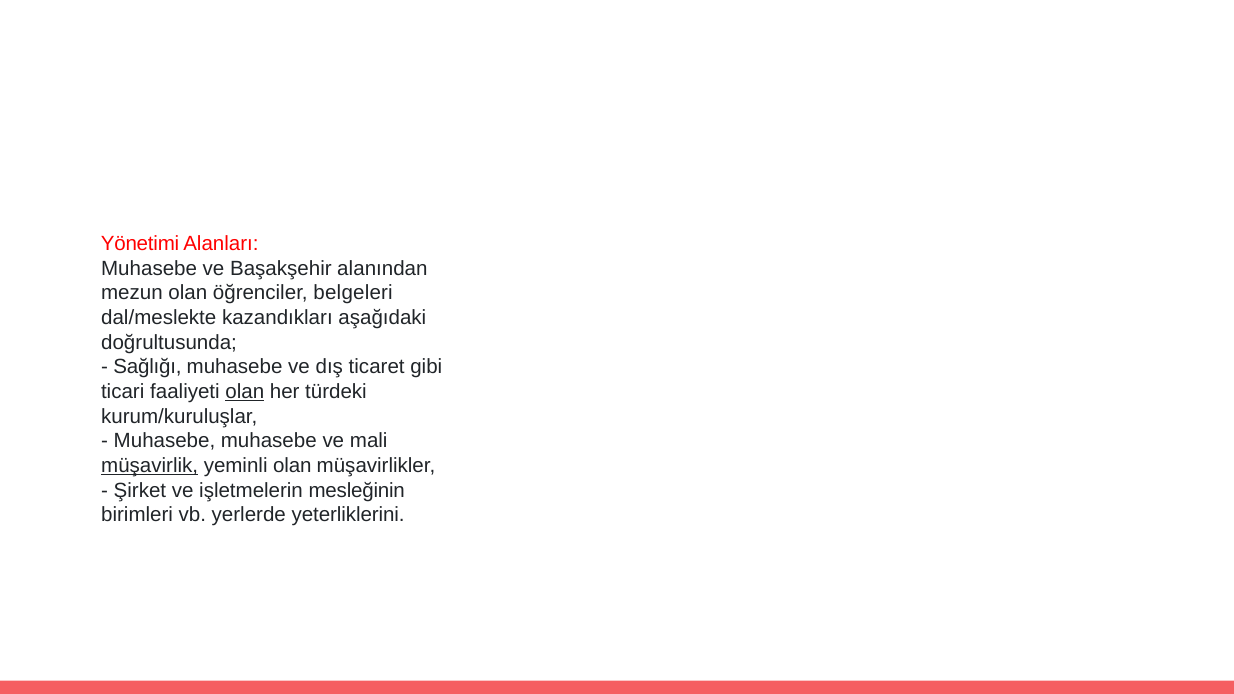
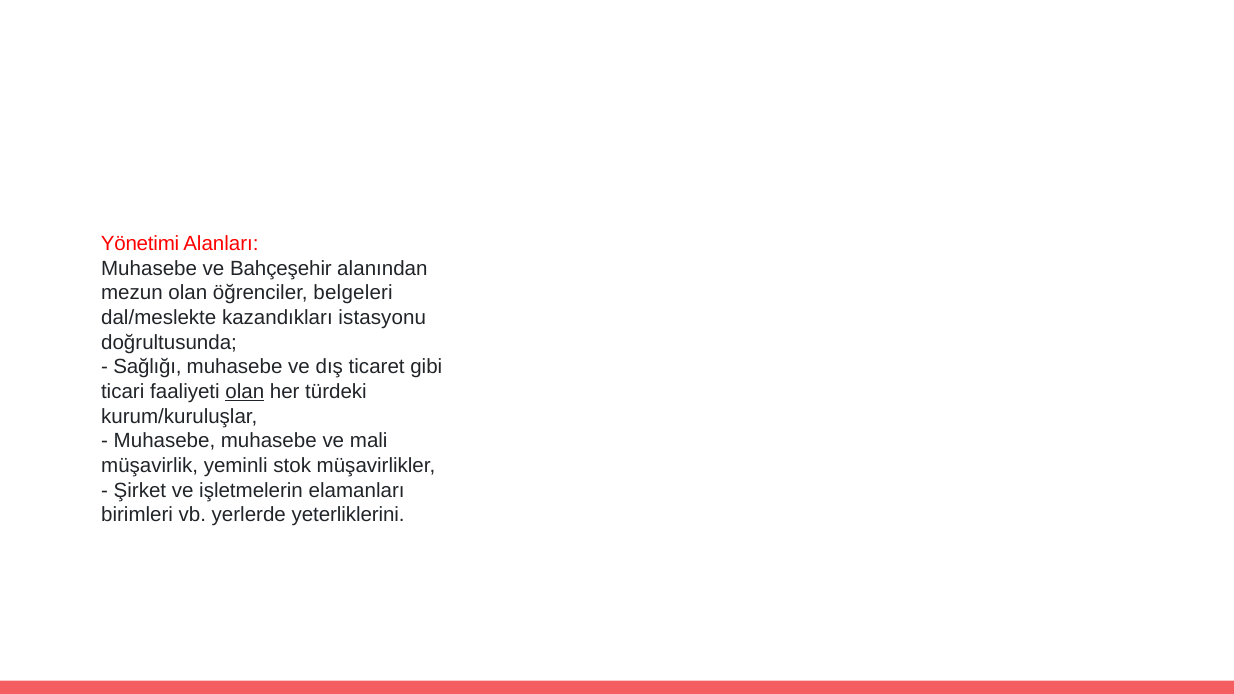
Başakşehir: Başakşehir -> Bahçeşehir
aşağıdaki: aşağıdaki -> istasyonu
müşavirlik underline: present -> none
yeminli olan: olan -> stok
mesleğinin: mesleğinin -> elamanları
